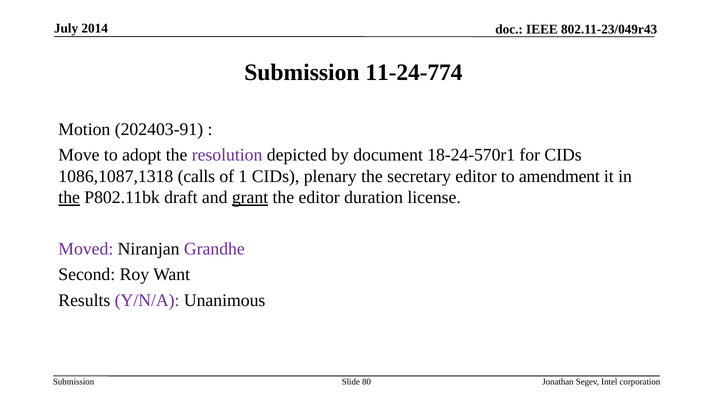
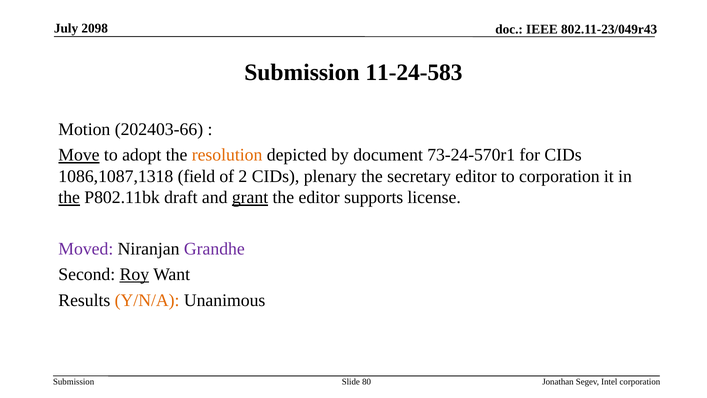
2014: 2014 -> 2098
11-24-774: 11-24-774 -> 11-24-583
202403-91: 202403-91 -> 202403-66
Move underline: none -> present
resolution colour: purple -> orange
18-24-570r1: 18-24-570r1 -> 73-24-570r1
calls: calls -> field
1: 1 -> 2
to amendment: amendment -> corporation
duration: duration -> supports
Roy underline: none -> present
Y/N/A colour: purple -> orange
